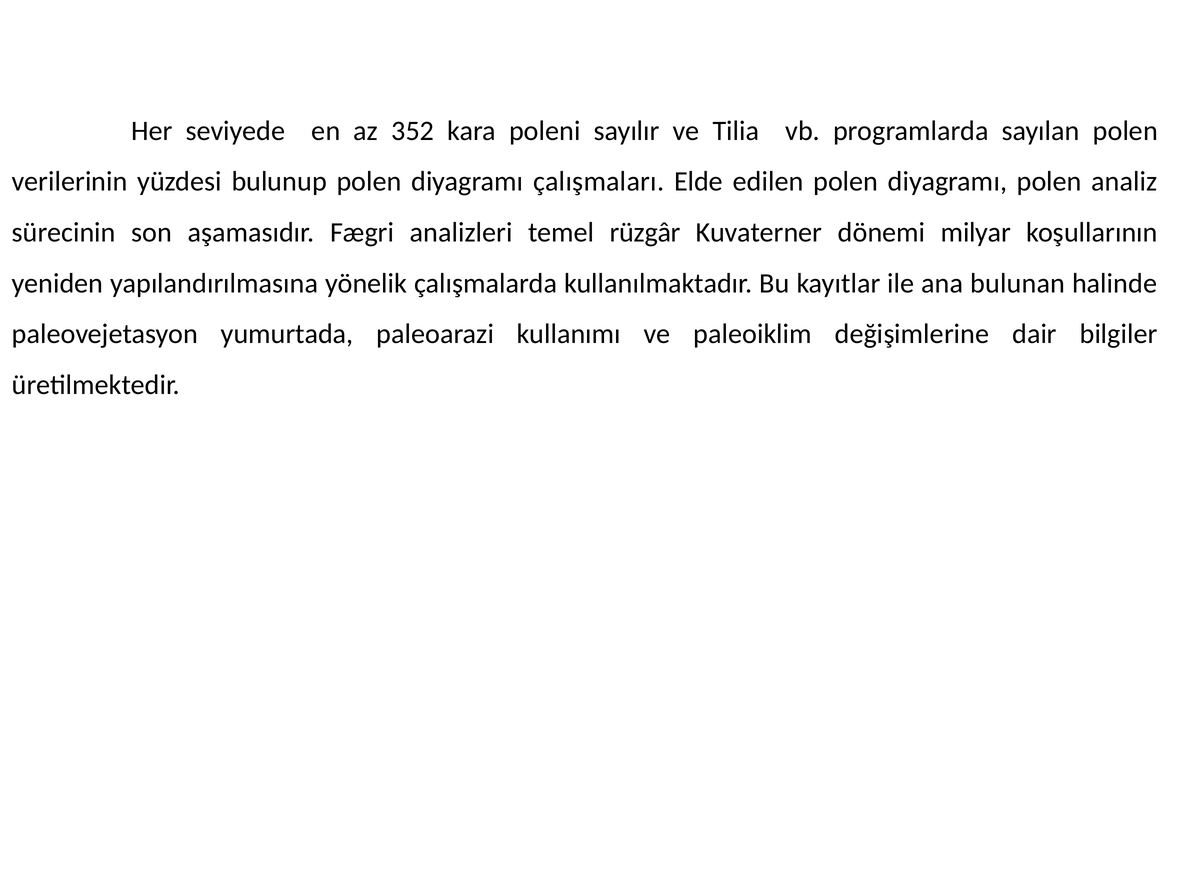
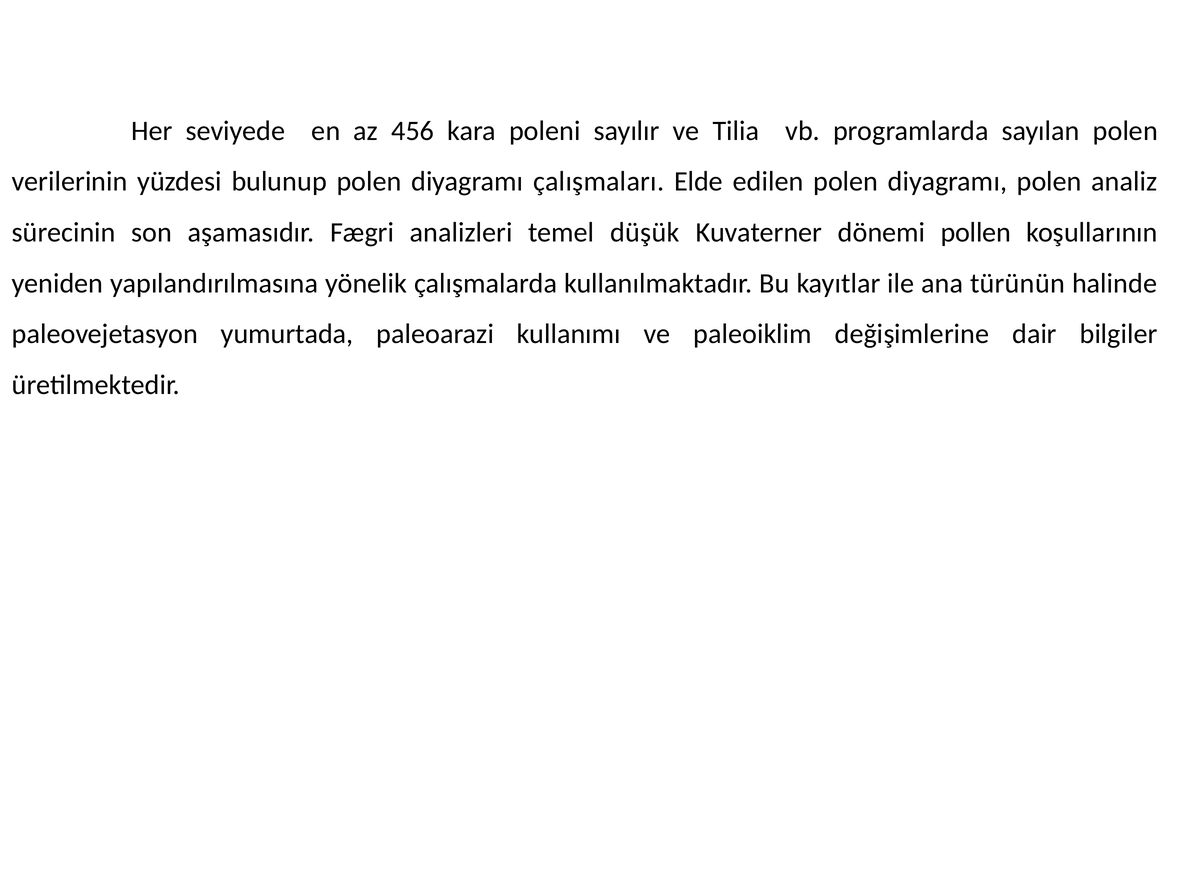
352: 352 -> 456
rüzgâr: rüzgâr -> düşük
milyar: milyar -> pollen
bulunan: bulunan -> türünün
